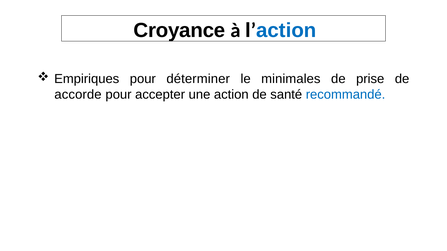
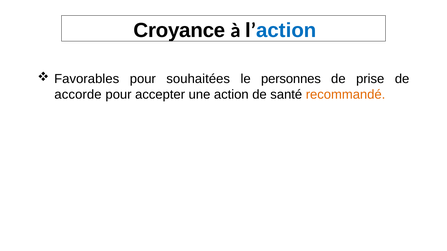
Empiriques: Empiriques -> Favorables
déterminer: déterminer -> souhaitées
minimales: minimales -> personnes
recommandé colour: blue -> orange
